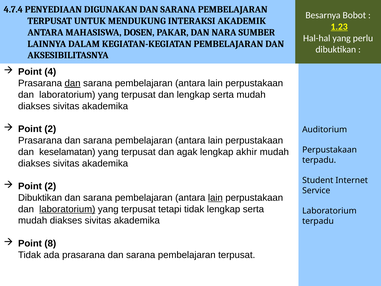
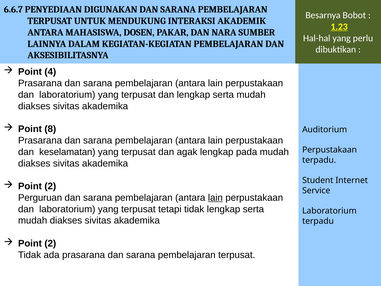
4.7.4: 4.7.4 -> 6.6.7
dan at (73, 83) underline: present -> none
2 at (50, 129): 2 -> 8
akhir: akhir -> pada
Dibuktikan at (40, 198): Dibuktikan -> Perguruan
laboratorium at (67, 209) underline: present -> none
8 at (50, 243): 8 -> 2
